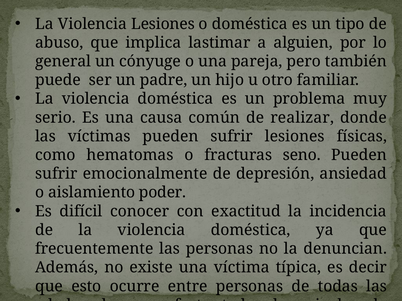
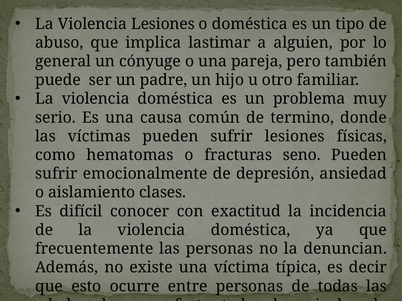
realizar: realizar -> termino
poder: poder -> clases
